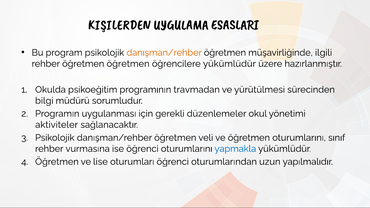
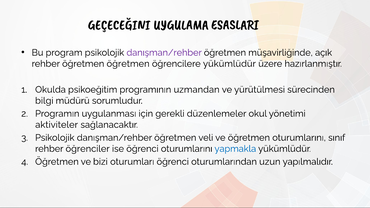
KIŞILERDEN: KIŞILERDEN -> GEÇECEĞINI
danışman/rehber at (164, 53) colour: orange -> purple
ilgili: ilgili -> açık
travmadan: travmadan -> uzmandan
vurmasına: vurmasına -> öğrenciler
lise: lise -> bizi
